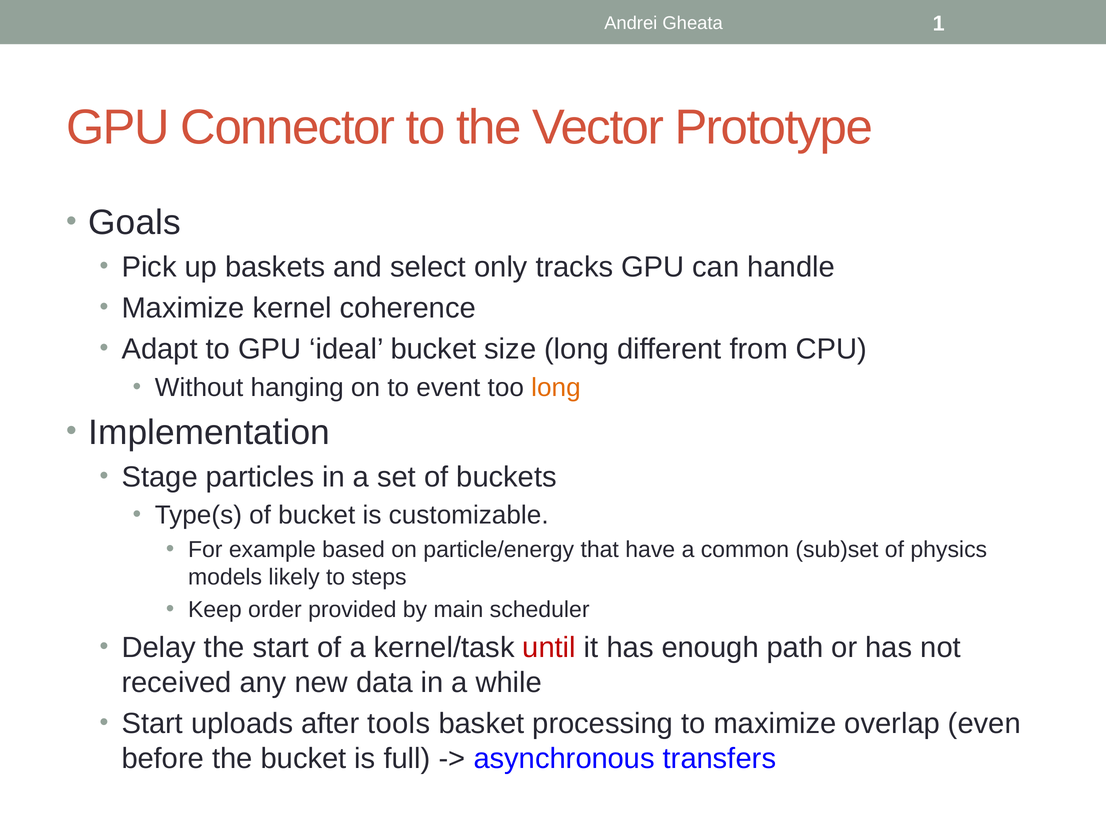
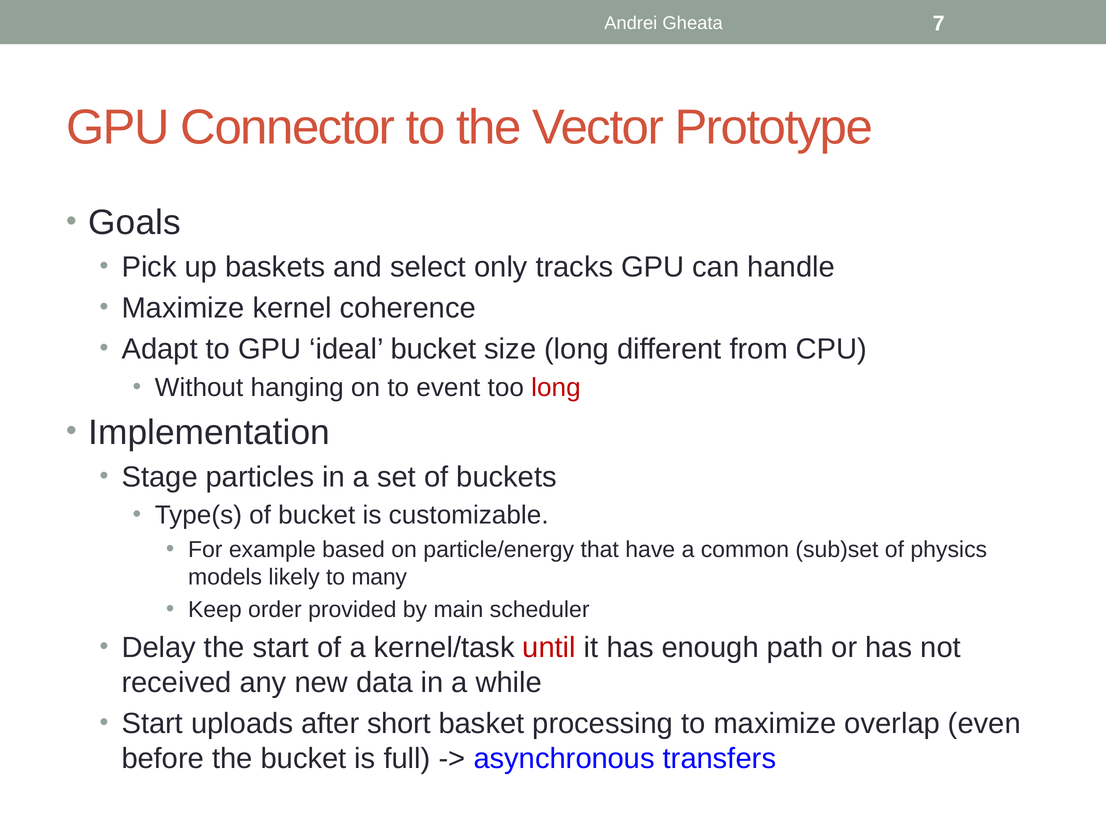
1: 1 -> 7
long at (556, 388) colour: orange -> red
steps: steps -> many
tools: tools -> short
